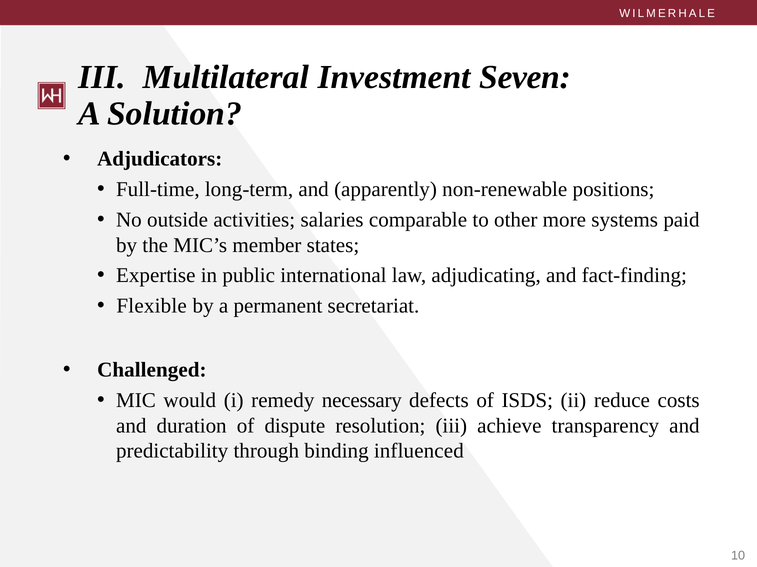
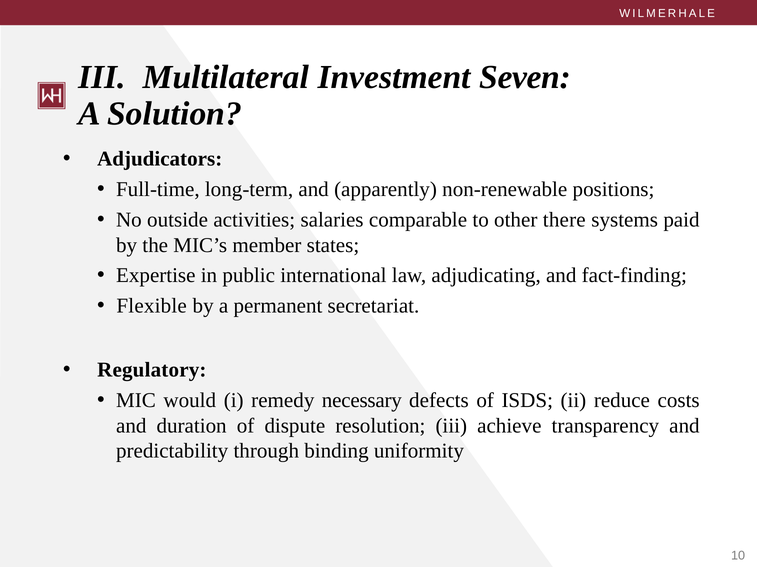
more: more -> there
Challenged: Challenged -> Regulatory
influenced: influenced -> uniformity
